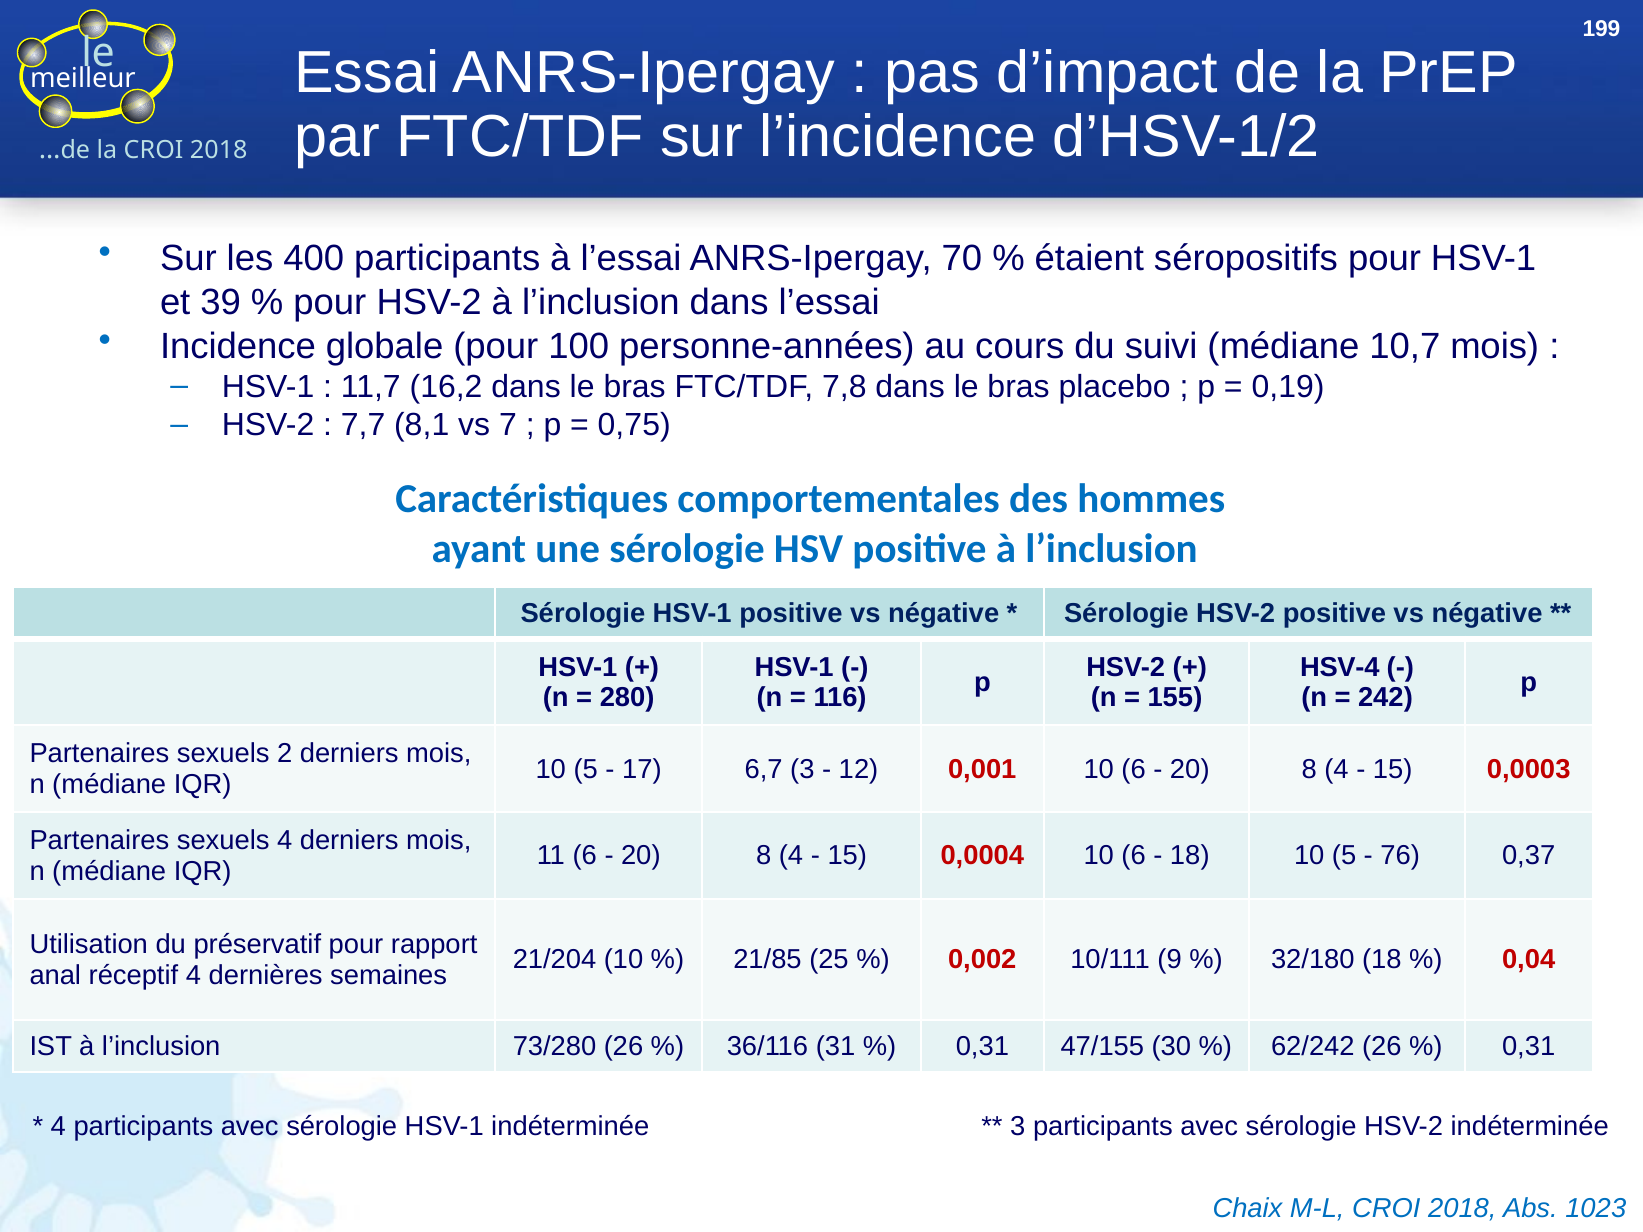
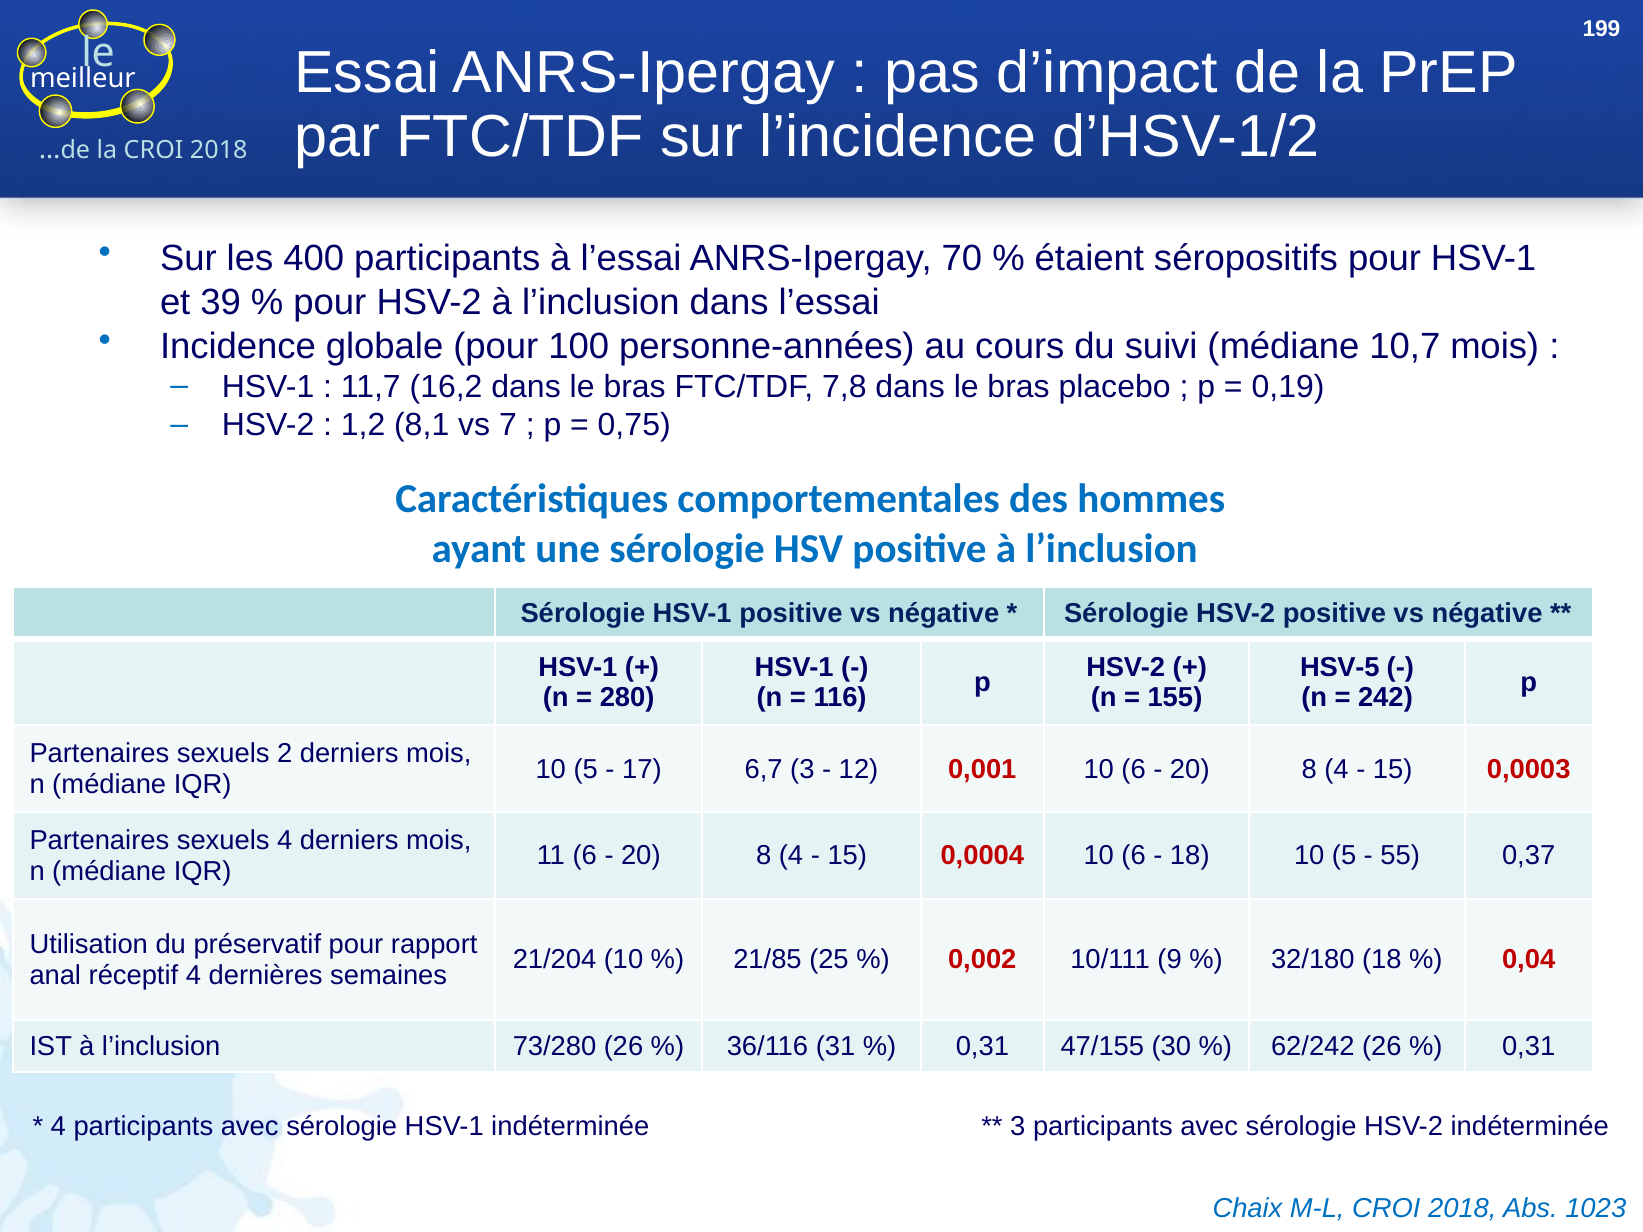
7,7: 7,7 -> 1,2
HSV-4: HSV-4 -> HSV-5
76: 76 -> 55
